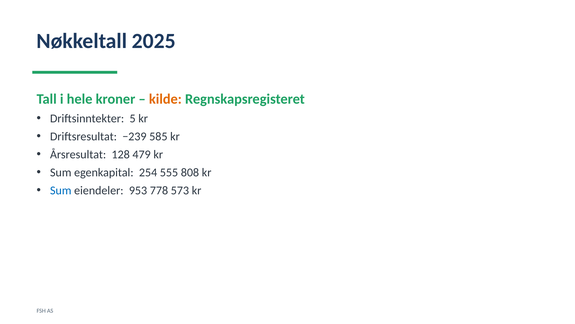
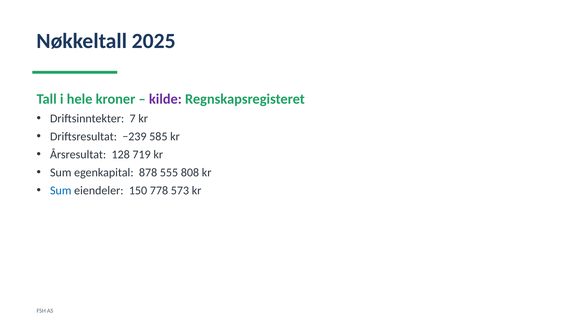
kilde colour: orange -> purple
5: 5 -> 7
479: 479 -> 719
254: 254 -> 878
953: 953 -> 150
